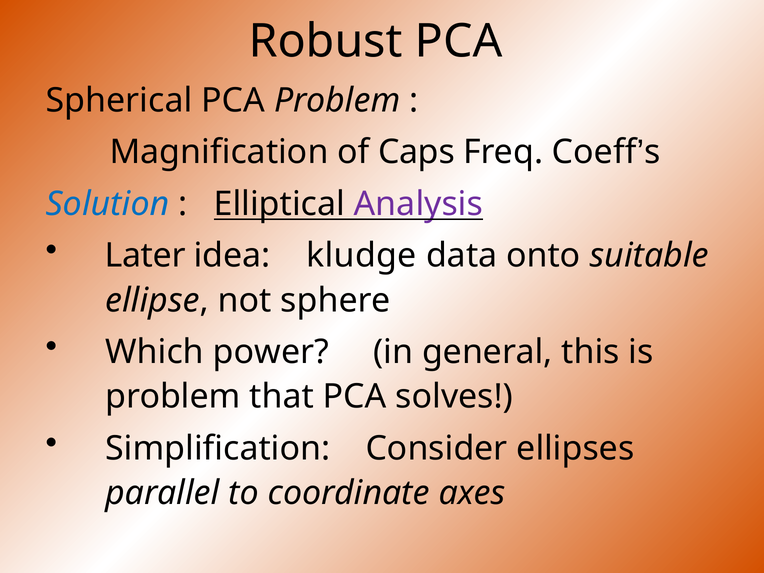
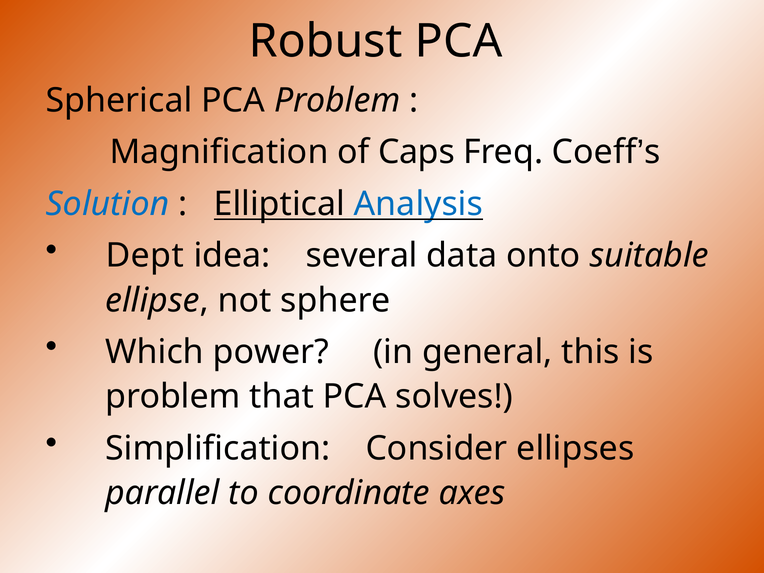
Analysis colour: purple -> blue
Later: Later -> Dept
kludge: kludge -> several
